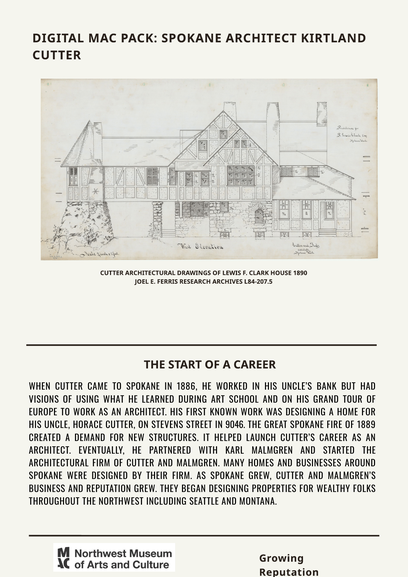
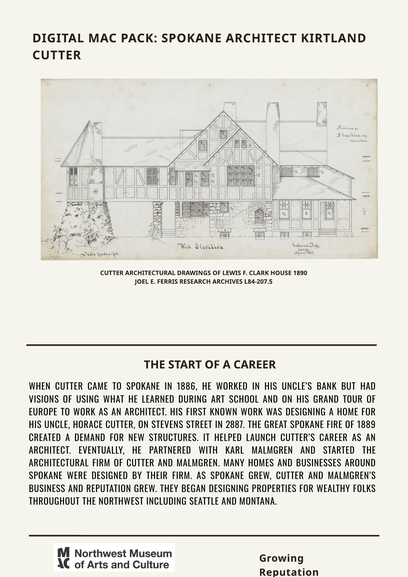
9046: 9046 -> 2887
